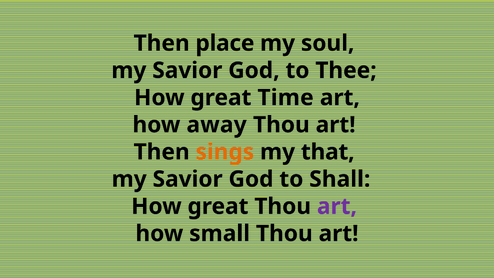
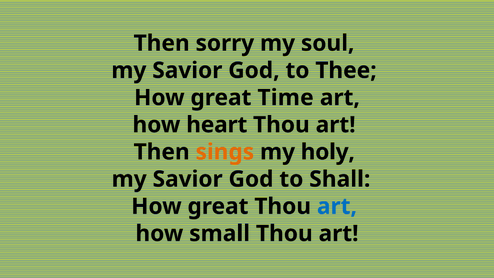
place: place -> sorry
away: away -> heart
that: that -> holy
art at (337, 206) colour: purple -> blue
